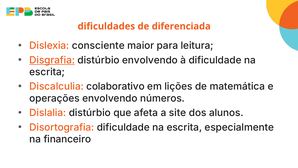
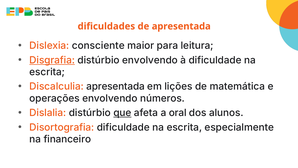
de diferenciada: diferenciada -> apresentada
Discalculia colaborativo: colaborativo -> apresentada
que underline: none -> present
site: site -> oral
